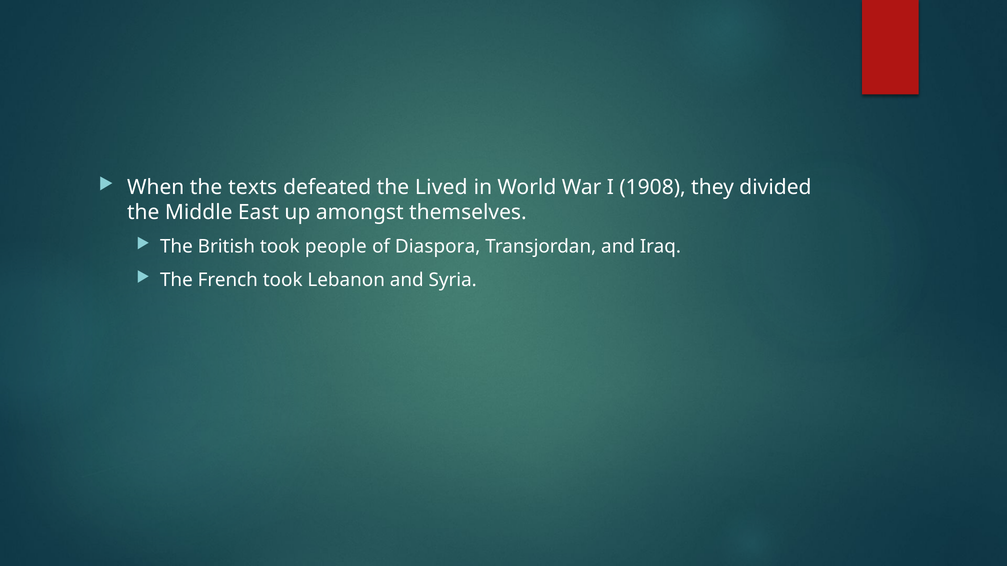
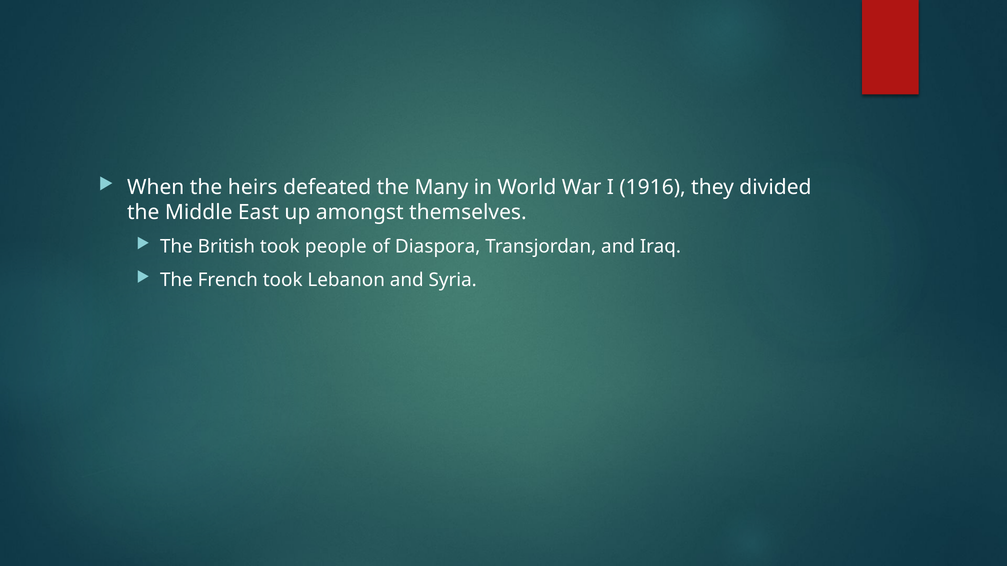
texts: texts -> heirs
Lived: Lived -> Many
1908: 1908 -> 1916
